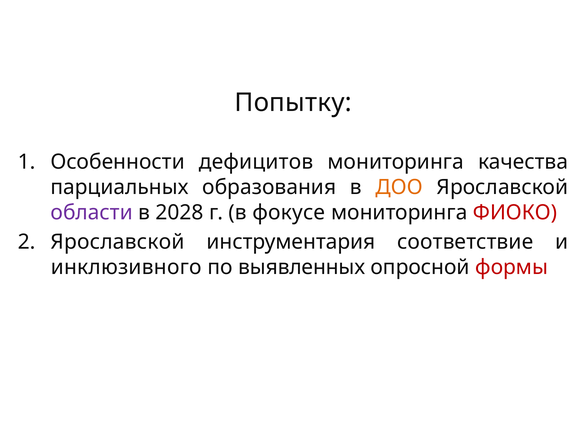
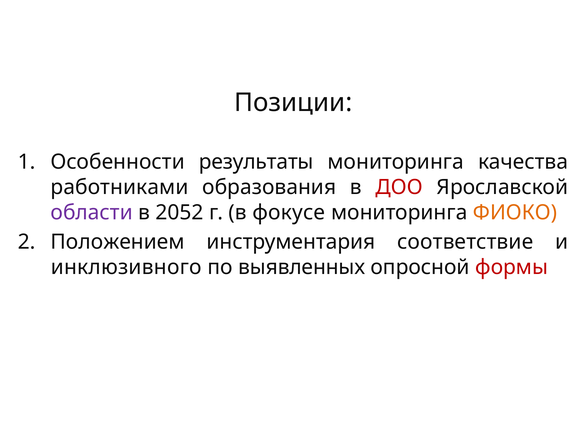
Попытку: Попытку -> Позиции
дефицитов: дефицитов -> результаты
парциальных: парциальных -> работниками
ДОО colour: orange -> red
2028: 2028 -> 2052
ФИОКО colour: red -> orange
Ярославской at (118, 242): Ярославской -> Положением
